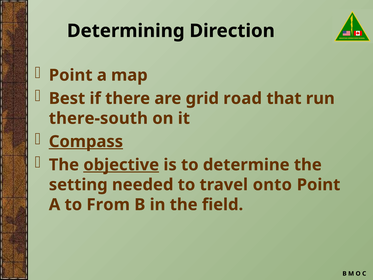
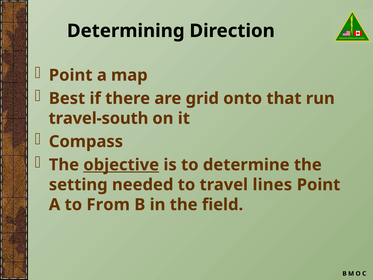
road: road -> onto
there-south: there-south -> travel-south
Compass underline: present -> none
onto: onto -> lines
